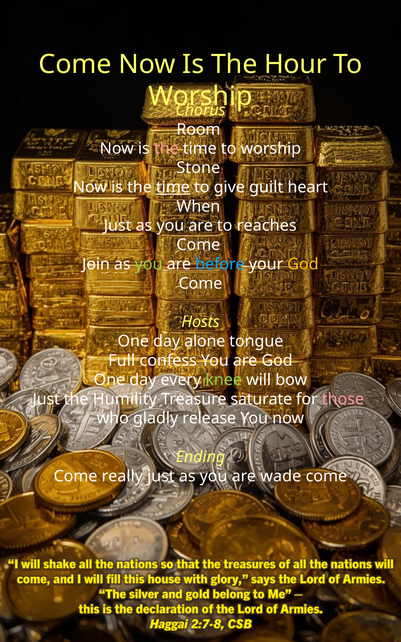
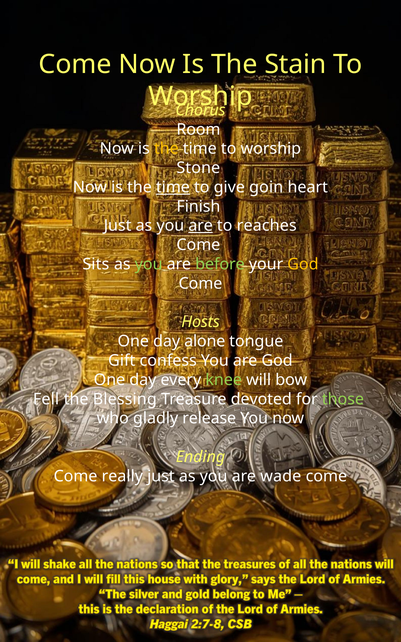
Hour: Hour -> Stain
the at (166, 149) colour: pink -> yellow
guilt: guilt -> goin
When: When -> Finish
are at (201, 226) underline: none -> present
Join: Join -> Sits
before colour: light blue -> light green
Full: Full -> Gift
Just at (46, 399): Just -> Fell
Humility: Humility -> Blessing
saturate: saturate -> devoted
those colour: pink -> light green
